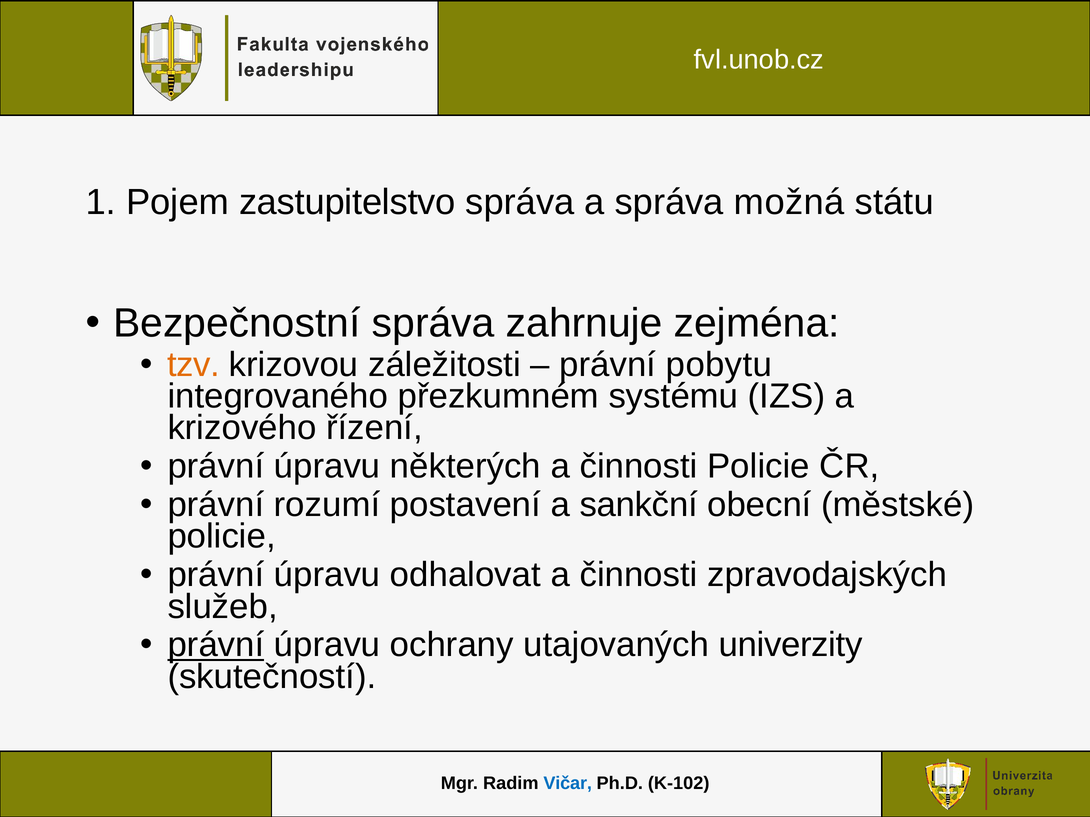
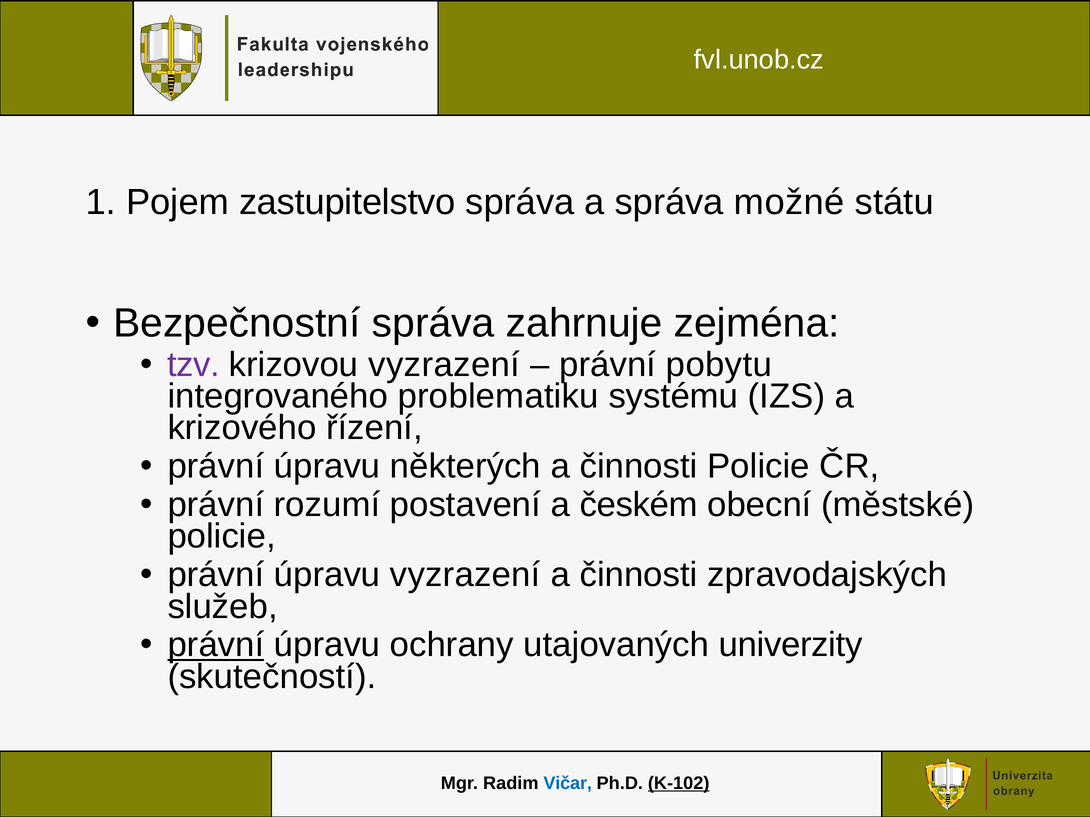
možná: možná -> možné
tzv colour: orange -> purple
krizovou záležitosti: záležitosti -> vyzrazení
přezkumném: přezkumném -> problematiku
sankční: sankční -> českém
úpravu odhalovat: odhalovat -> vyzrazení
K-102 underline: none -> present
